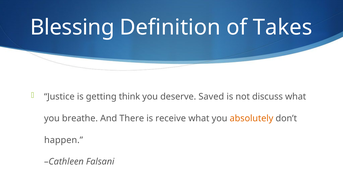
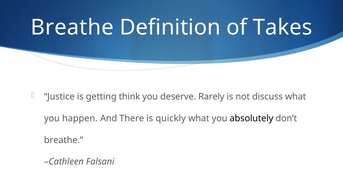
Blessing at (72, 27): Blessing -> Breathe
Saved: Saved -> Rarely
breathe: breathe -> happen
receive: receive -> quickly
absolutely colour: orange -> black
happen at (64, 140): happen -> breathe
